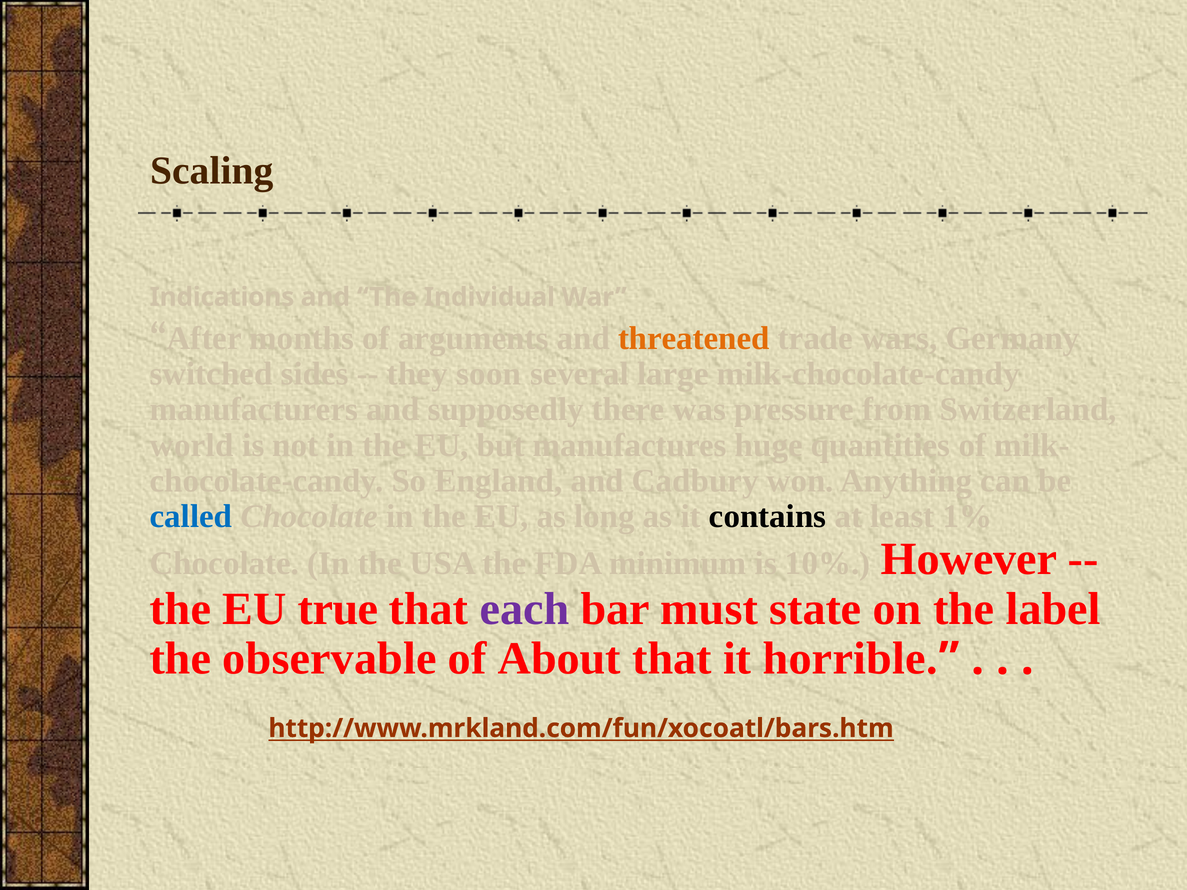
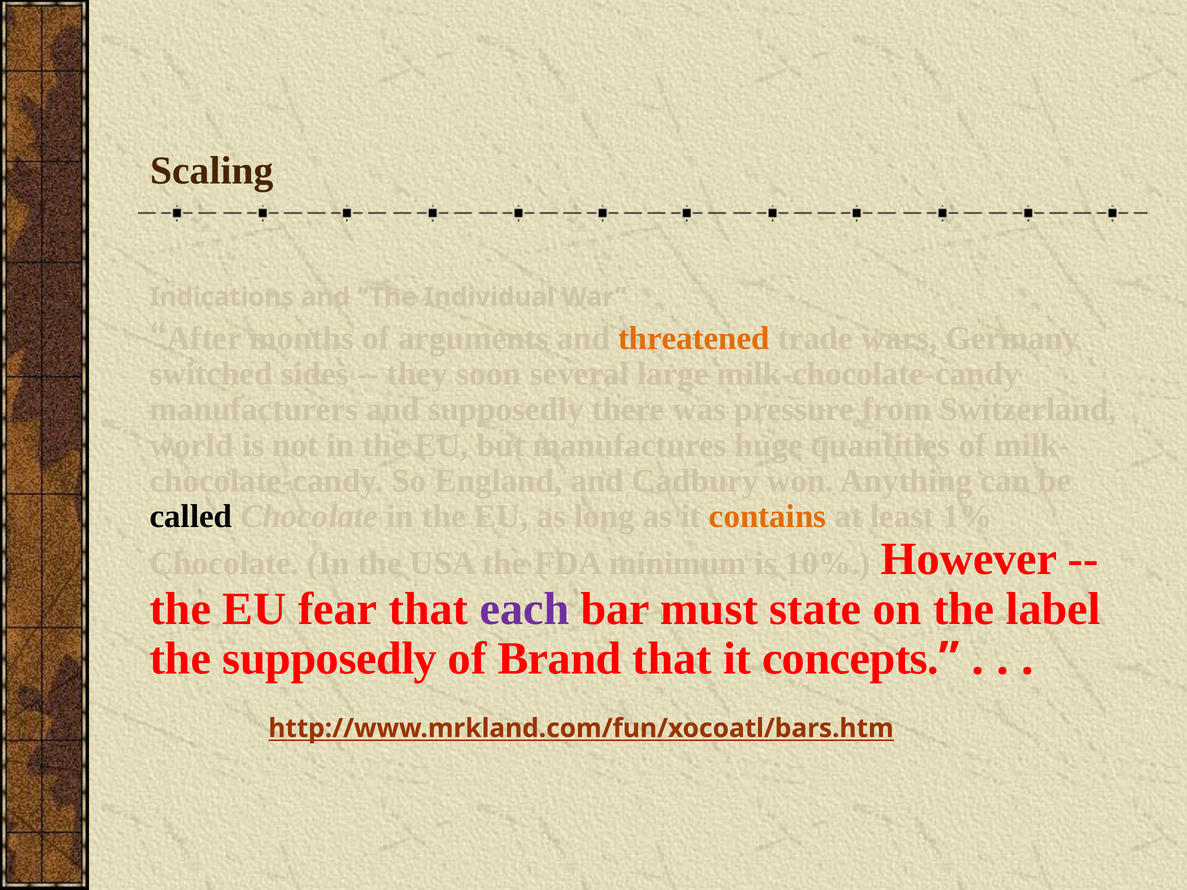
called colour: blue -> black
contains colour: black -> orange
true: true -> fear
the observable: observable -> supposedly
About: About -> Brand
horrible: horrible -> concepts
